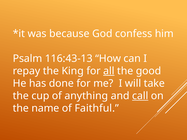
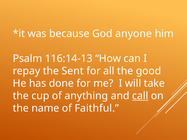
confess: confess -> anyone
116:43-13: 116:43-13 -> 116:14-13
King: King -> Sent
all underline: present -> none
